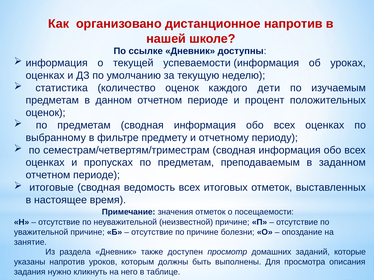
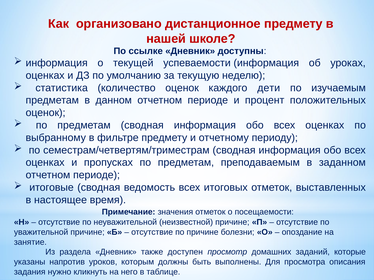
дистанционное напротив: напротив -> предмету
